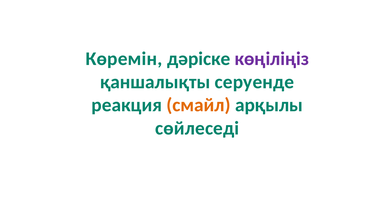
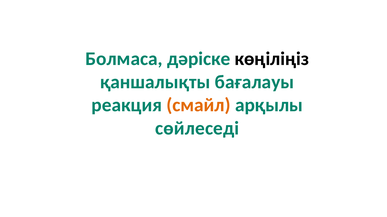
Көремін: Көремін -> Болмаса
көңіліңіз colour: purple -> black
серуенде: серуенде -> бағалауы
